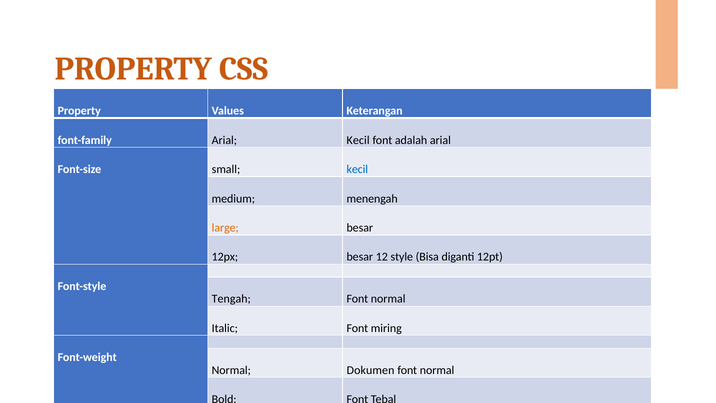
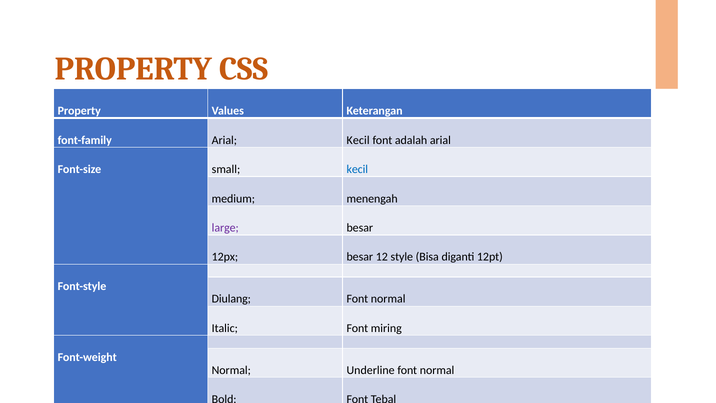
large colour: orange -> purple
Tengah: Tengah -> Diulang
Dokumen: Dokumen -> Underline
